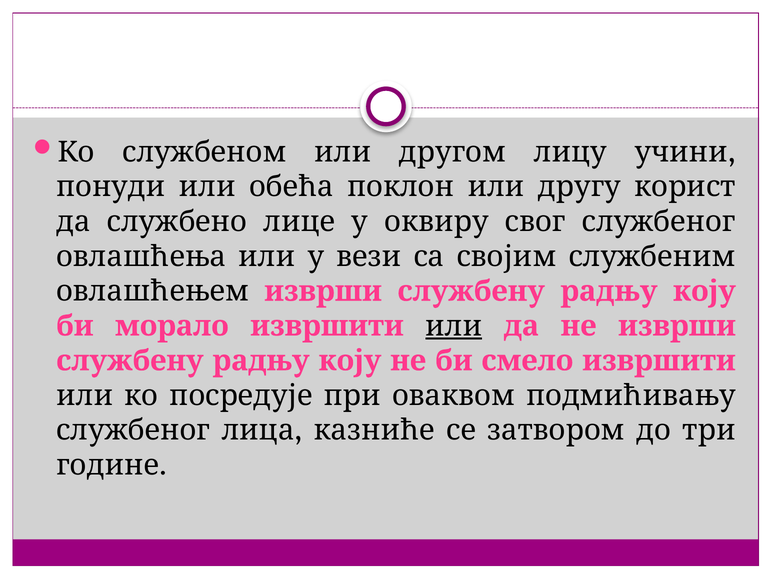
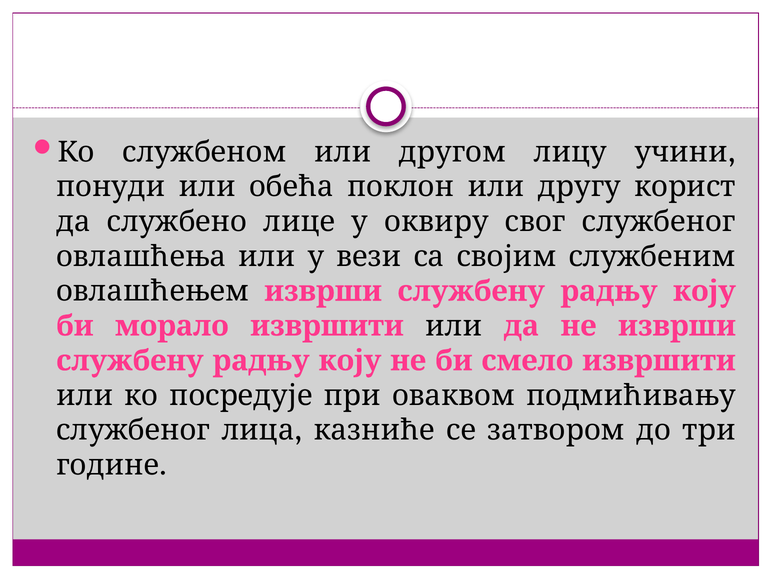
или at (454, 326) underline: present -> none
